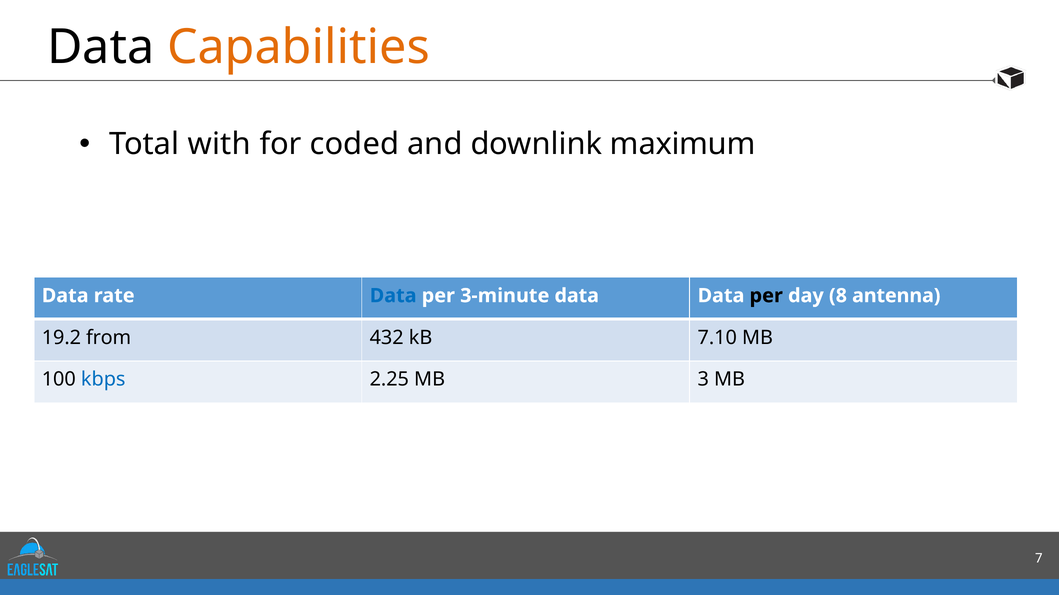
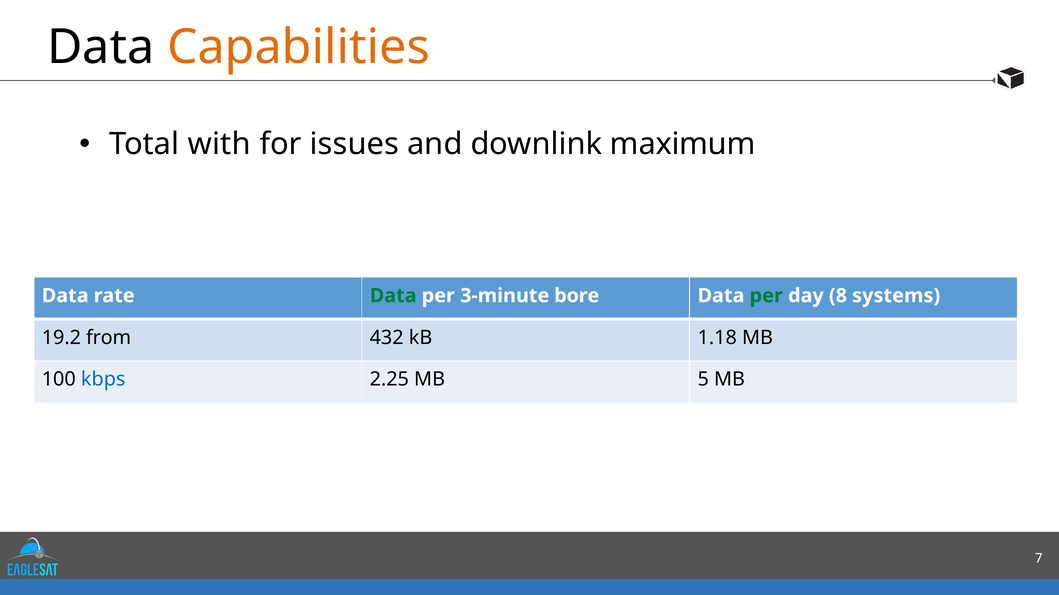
coded: coded -> issues
Data at (393, 296) colour: blue -> green
3-minute data: data -> bore
per at (766, 296) colour: black -> green
antenna: antenna -> systems
7.10: 7.10 -> 1.18
3: 3 -> 5
